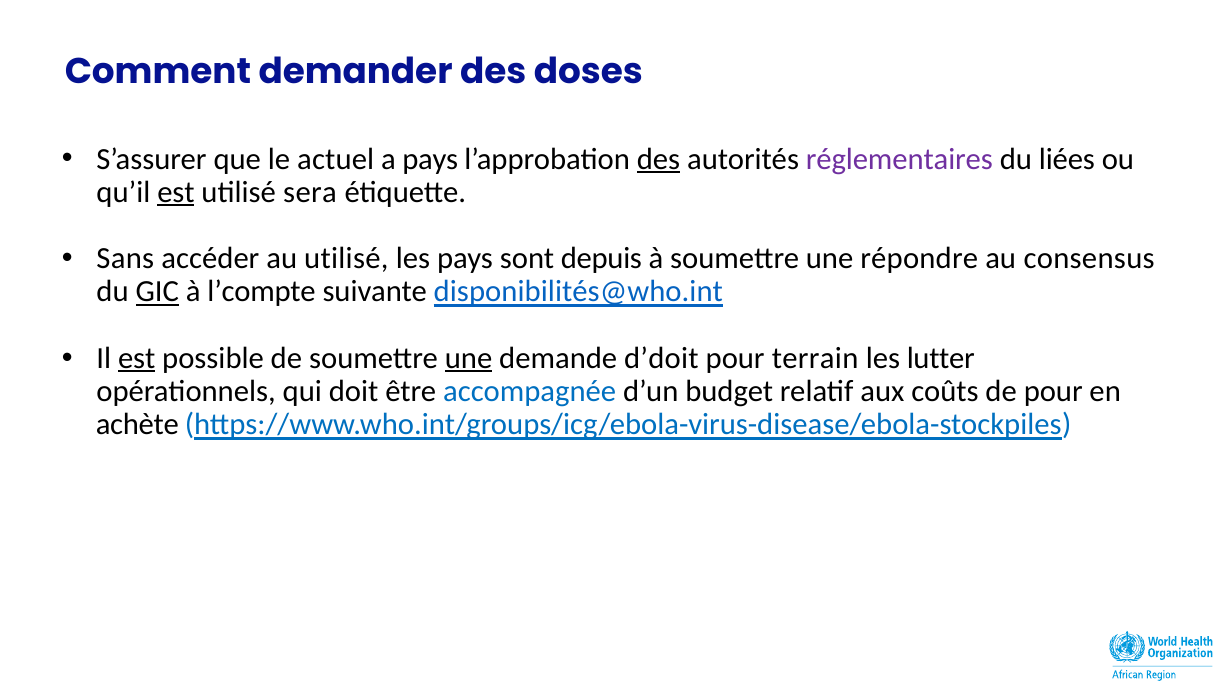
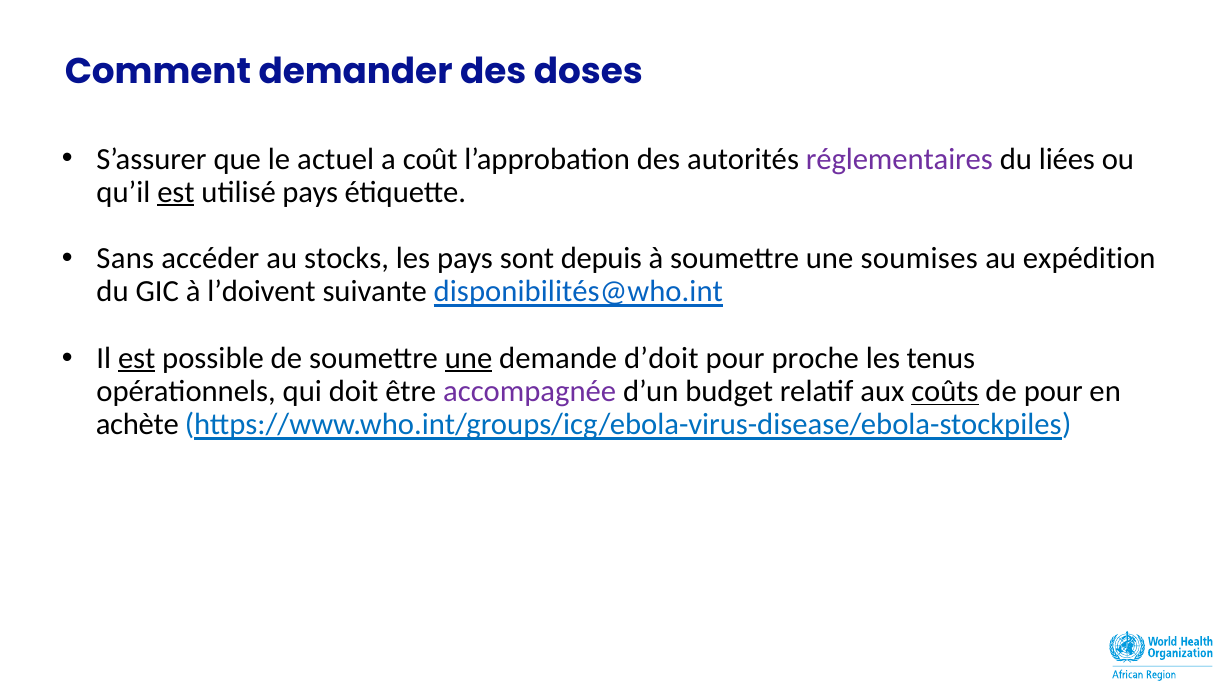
a pays: pays -> coût
des at (659, 159) underline: present -> none
utilisé sera: sera -> pays
au utilisé: utilisé -> stocks
répondre: répondre -> soumises
consensus: consensus -> expédition
GIC underline: present -> none
l’compte: l’compte -> l’doivent
terrain: terrain -> proche
lutter: lutter -> tenus
accompagnée colour: blue -> purple
coûts underline: none -> present
